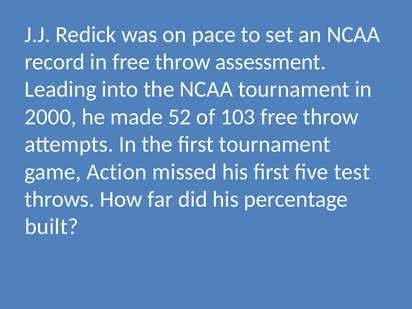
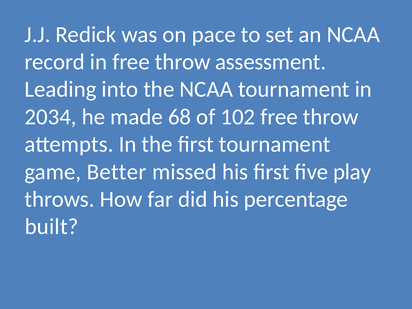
2000: 2000 -> 2034
52: 52 -> 68
103: 103 -> 102
Action: Action -> Better
test: test -> play
